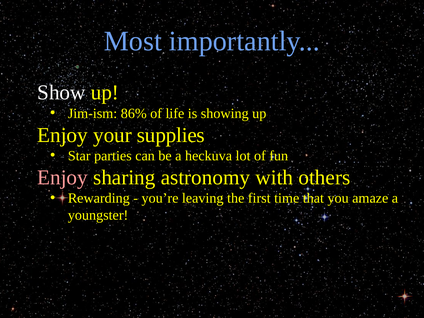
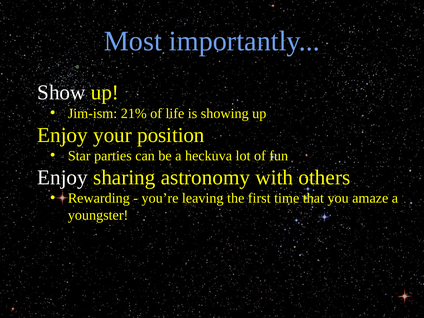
86%: 86% -> 21%
supplies: supplies -> position
Enjoy at (63, 177) colour: pink -> white
